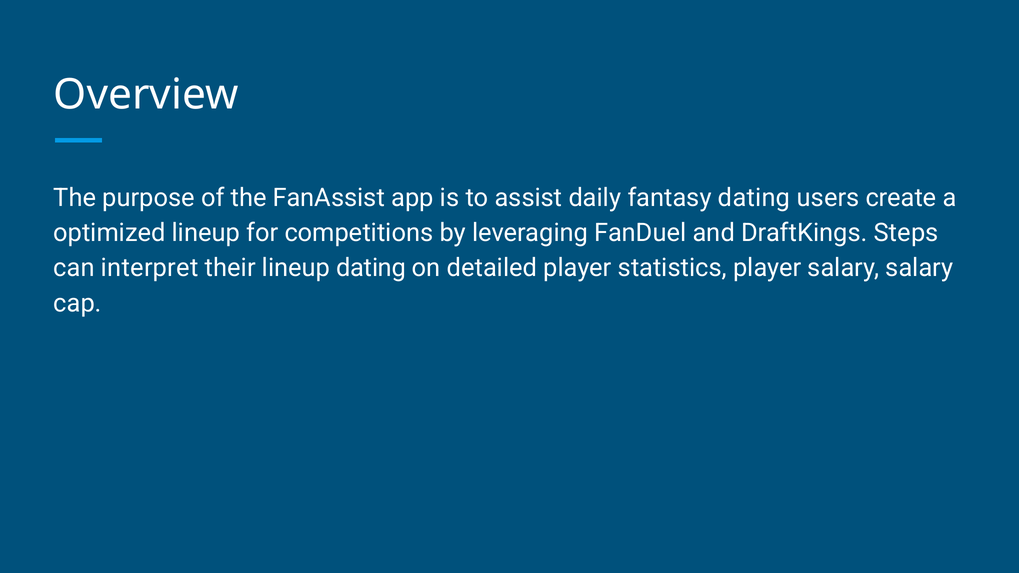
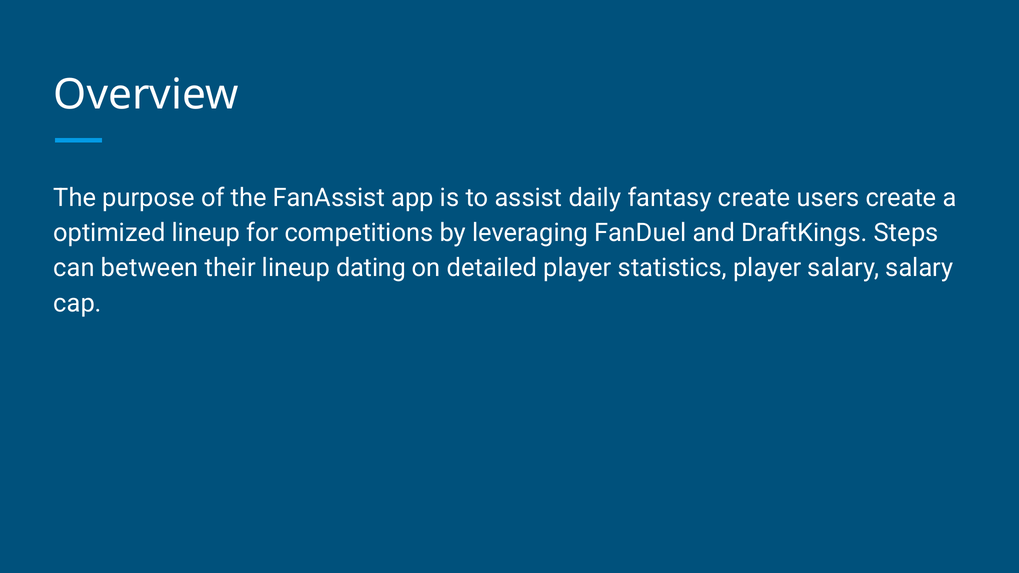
fantasy dating: dating -> create
interpret: interpret -> between
